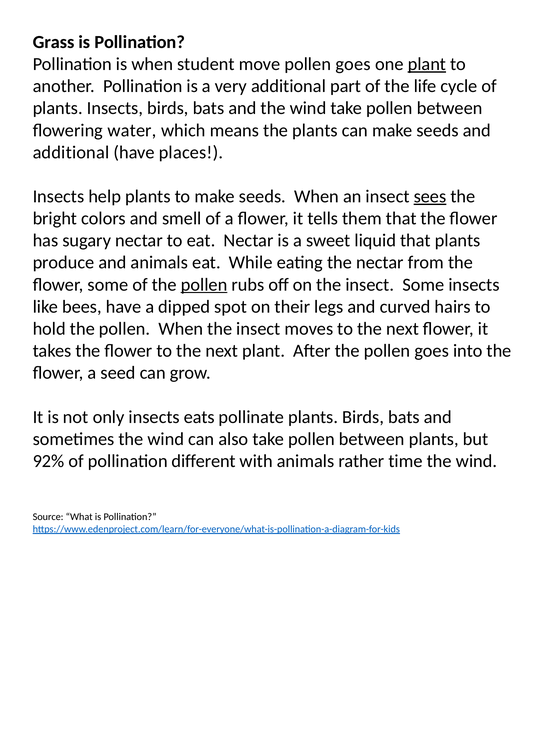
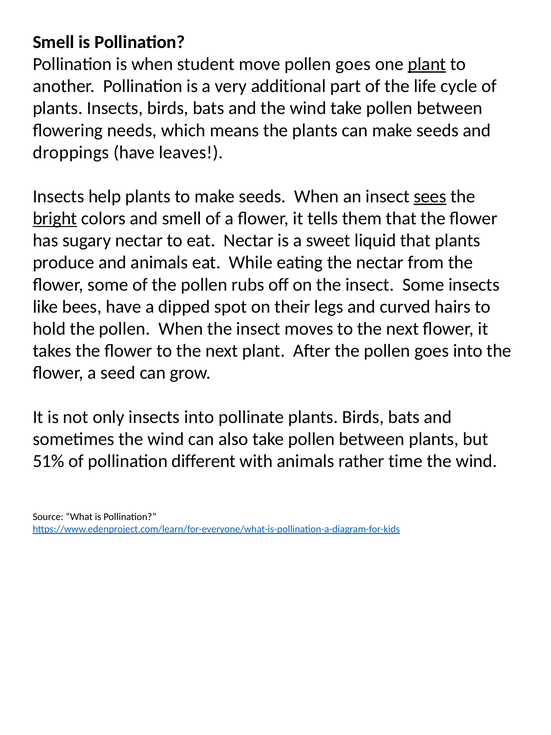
Grass at (54, 42): Grass -> Smell
water: water -> needs
additional at (71, 152): additional -> droppings
places: places -> leaves
bright underline: none -> present
pollen at (204, 285) underline: present -> none
insects eats: eats -> into
92%: 92% -> 51%
